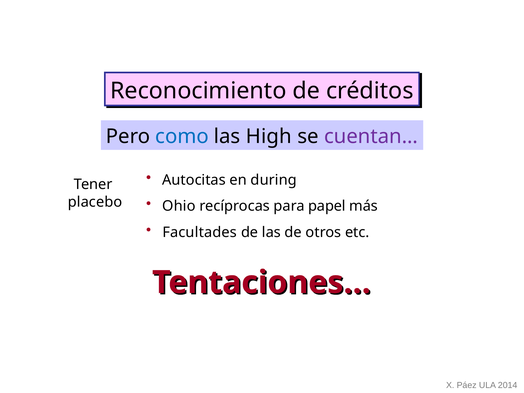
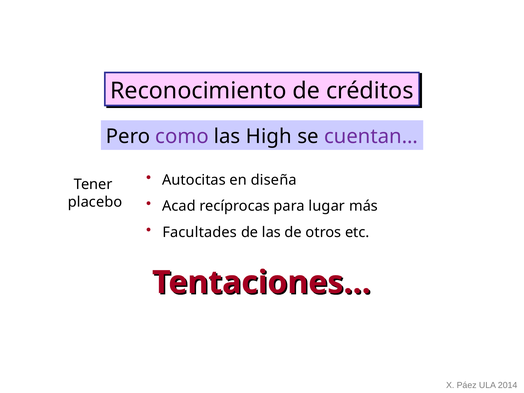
como colour: blue -> purple
during: during -> diseña
Ohio: Ohio -> Acad
papel: papel -> lugar
